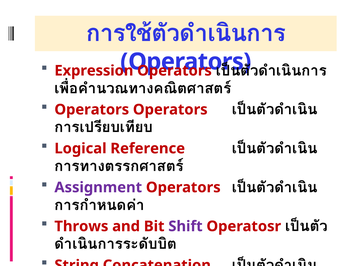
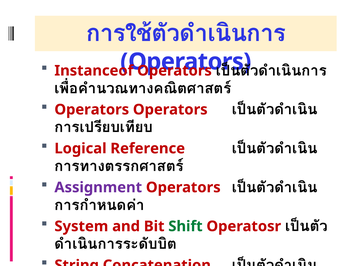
Expression: Expression -> Instanceof
Throws: Throws -> System
Shift colour: purple -> green
